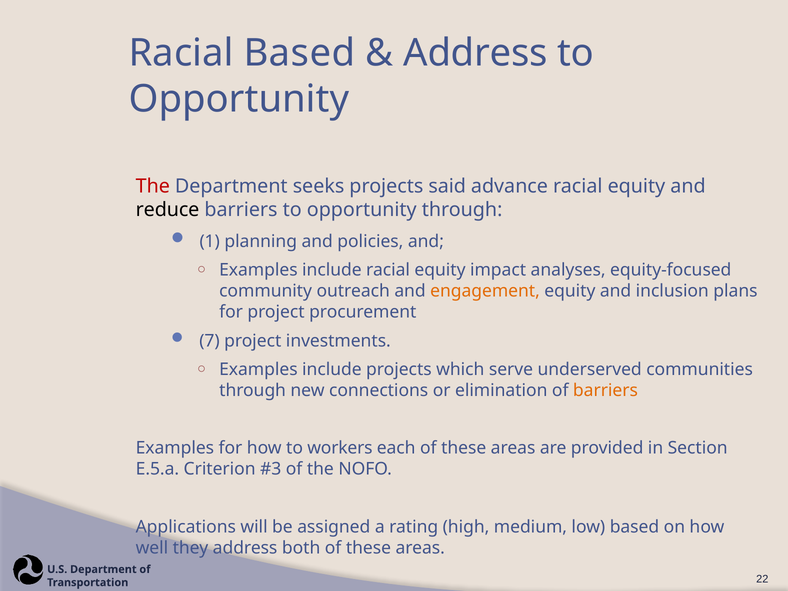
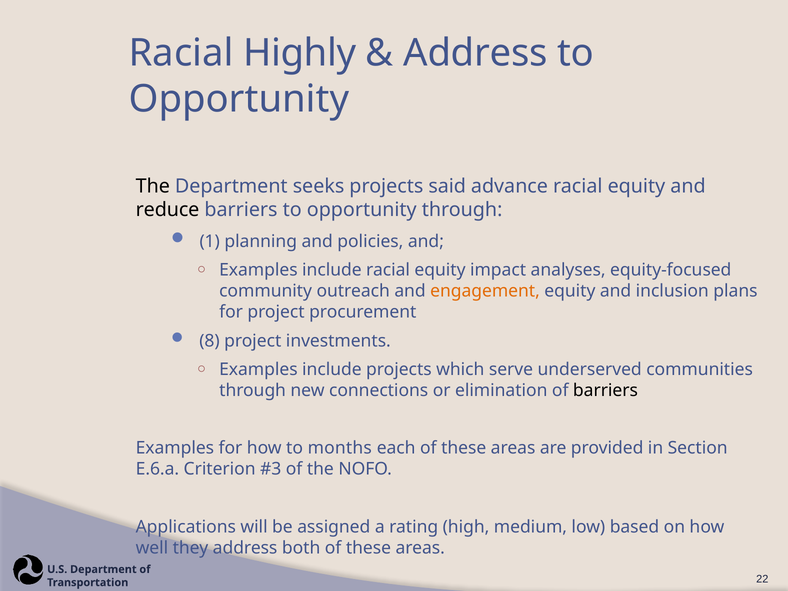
Racial Based: Based -> Highly
The at (153, 186) colour: red -> black
7: 7 -> 8
barriers at (605, 390) colour: orange -> black
workers: workers -> months
E.5.a: E.5.a -> E.6.a
